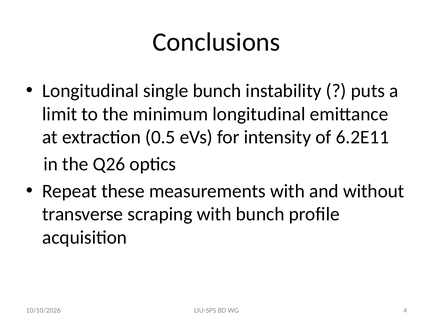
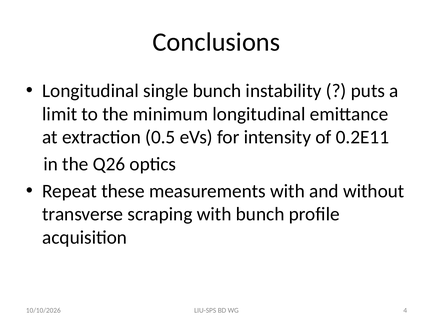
6.2E11: 6.2E11 -> 0.2E11
